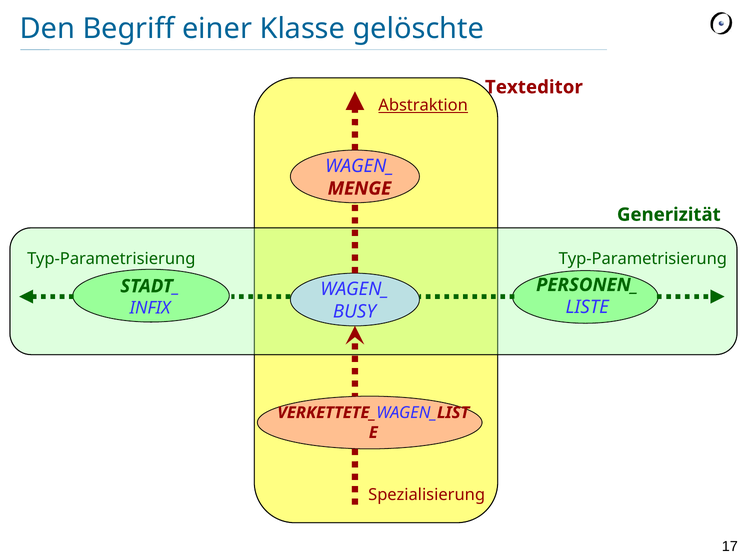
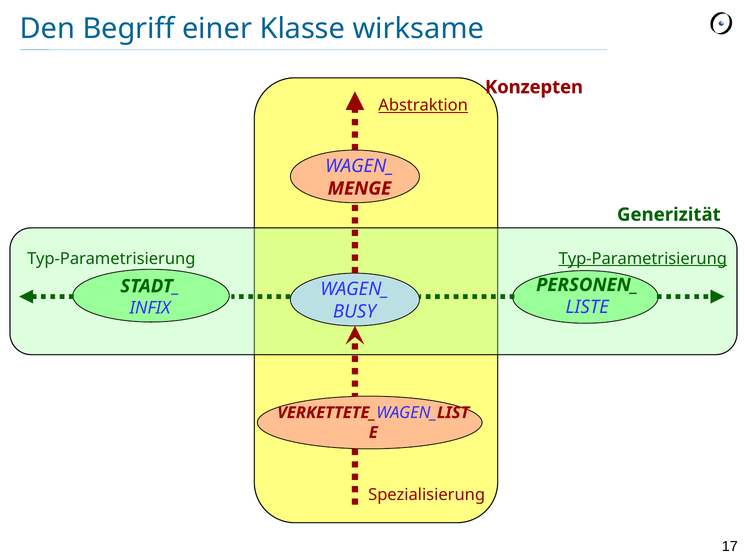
gelöschte: gelöschte -> wirksame
Texteditor: Texteditor -> Konzepten
Typ-Parametrisierung at (643, 259) underline: none -> present
